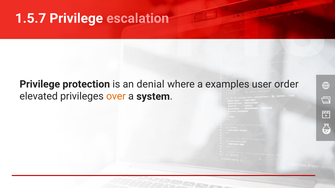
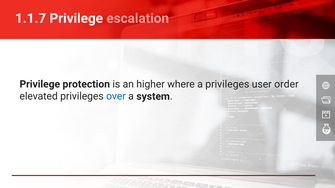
1.5.7: 1.5.7 -> 1.1.7
denial: denial -> higher
a examples: examples -> privileges
over colour: orange -> blue
